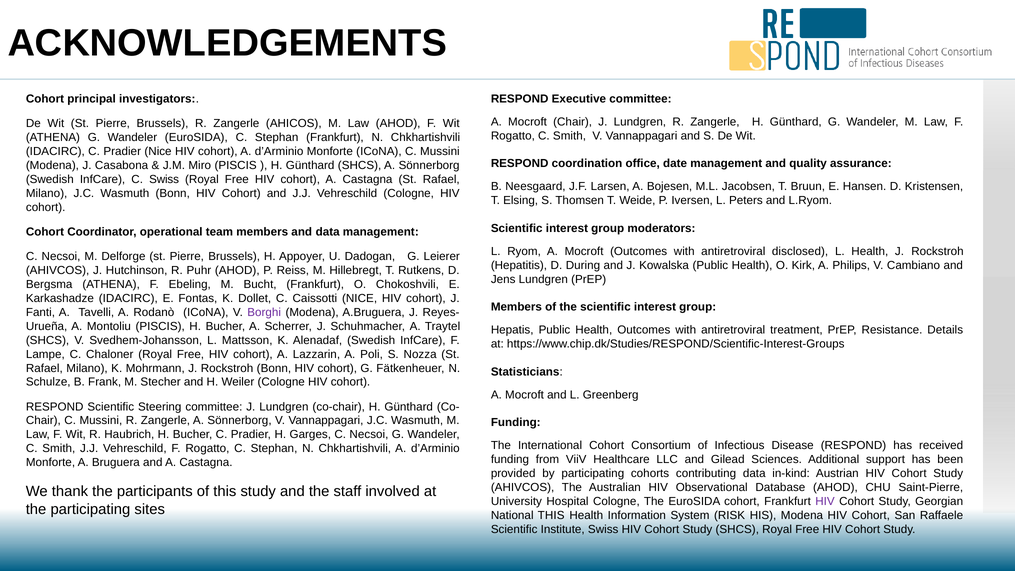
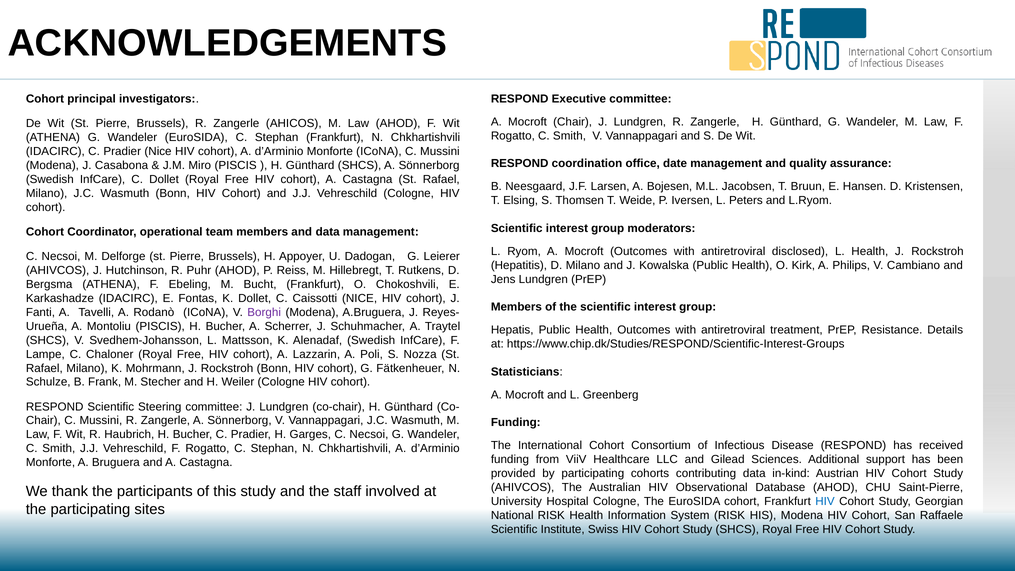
C Swiss: Swiss -> Dollet
D During: During -> Milano
HIV at (825, 501) colour: purple -> blue
National THIS: THIS -> RISK
